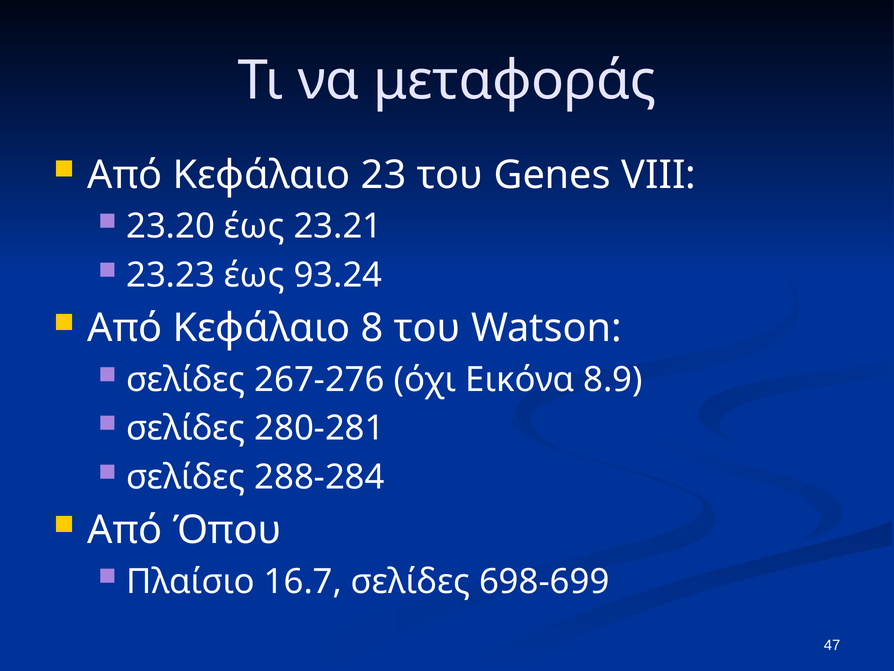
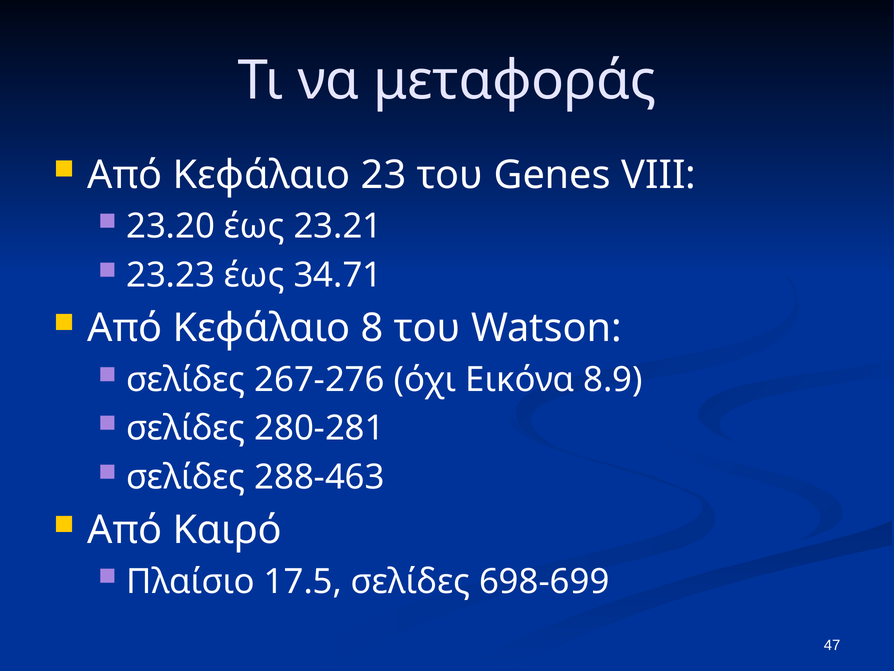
93.24: 93.24 -> 34.71
288-284: 288-284 -> 288-463
Όπου: Όπου -> Καιρό
16.7: 16.7 -> 17.5
